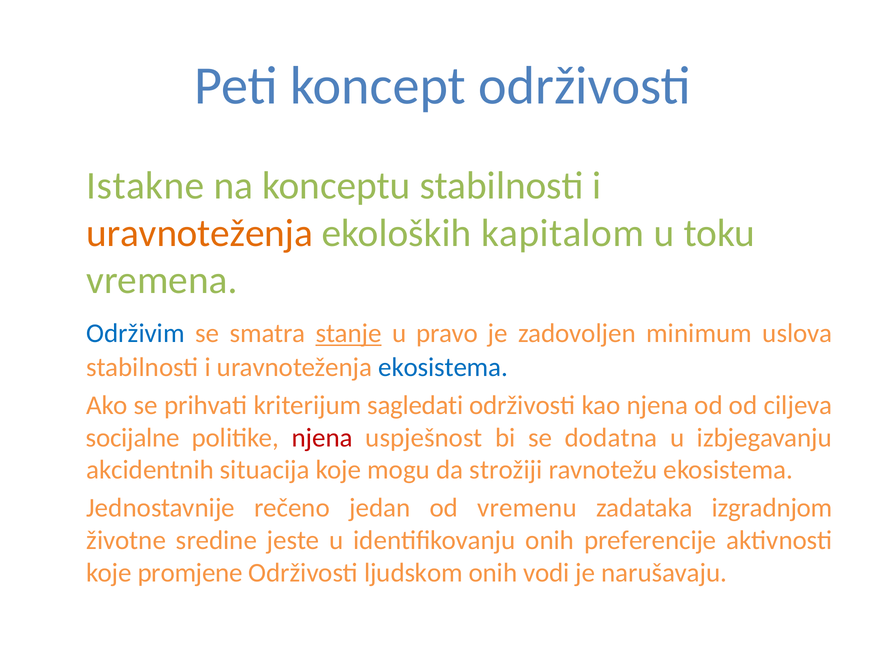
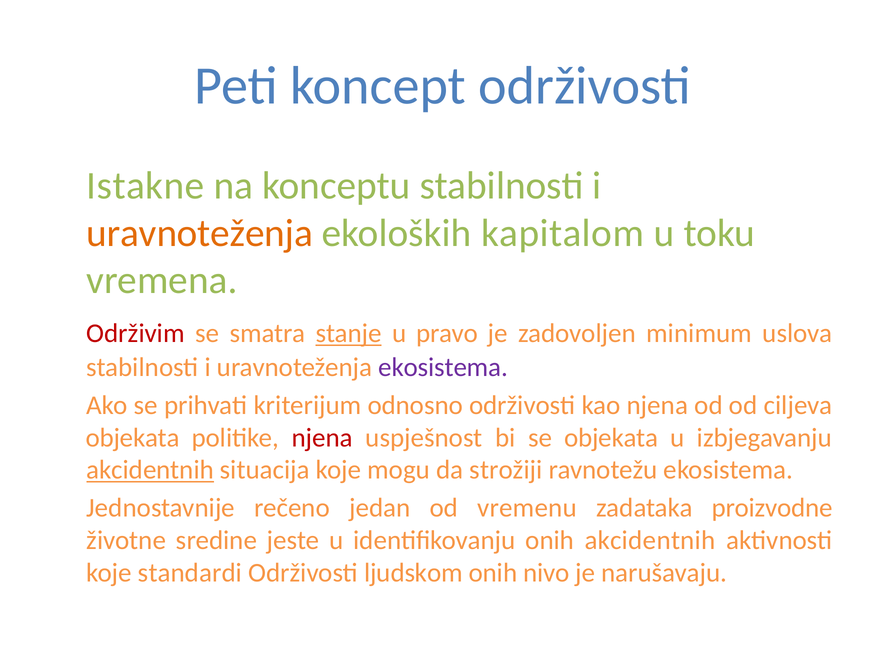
Održivim colour: blue -> red
ekosistema at (443, 368) colour: blue -> purple
sagledati: sagledati -> odnosno
socijalne at (133, 438): socijalne -> objekata
se dodatna: dodatna -> objekata
akcidentnih at (150, 470) underline: none -> present
izgradnjom: izgradnjom -> proizvodne
onih preferencije: preferencije -> akcidentnih
promjene: promjene -> standardi
vodi: vodi -> nivo
